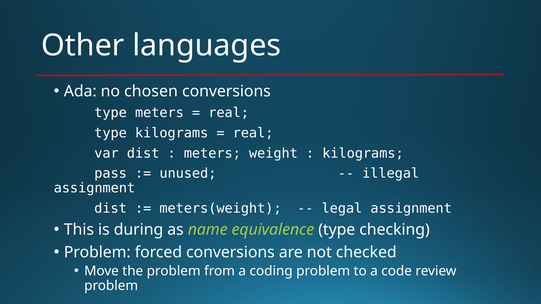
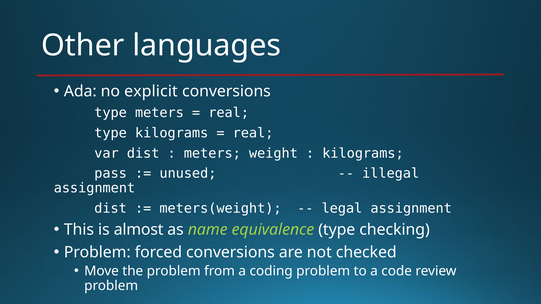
chosen: chosen -> explicit
during: during -> almost
